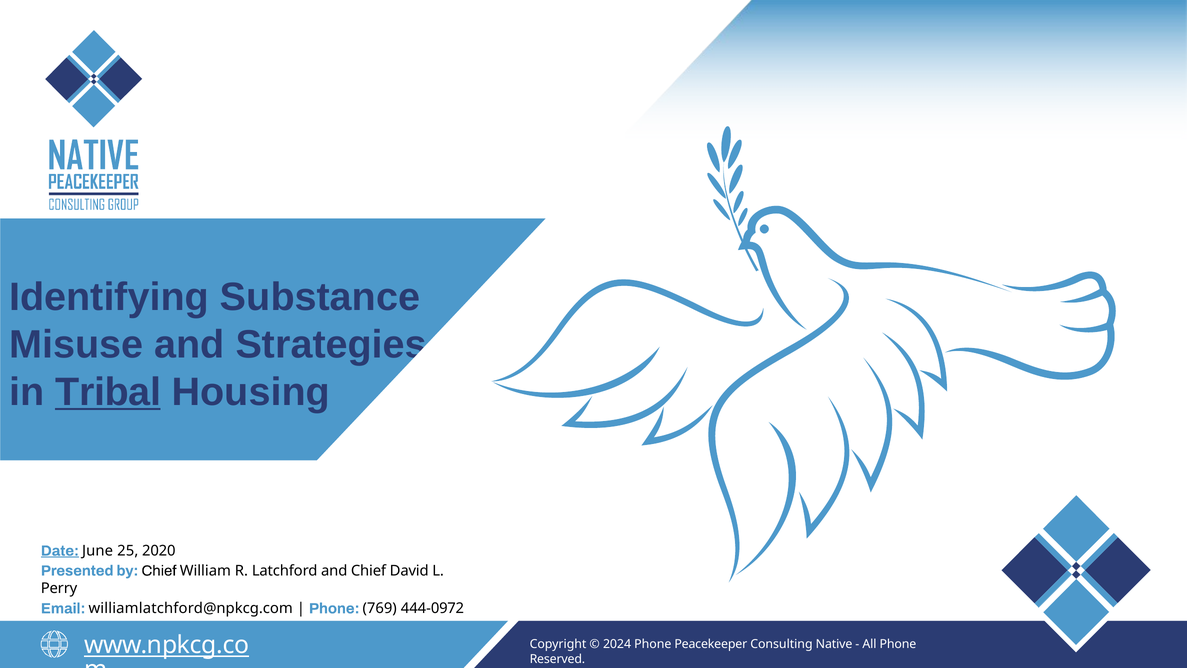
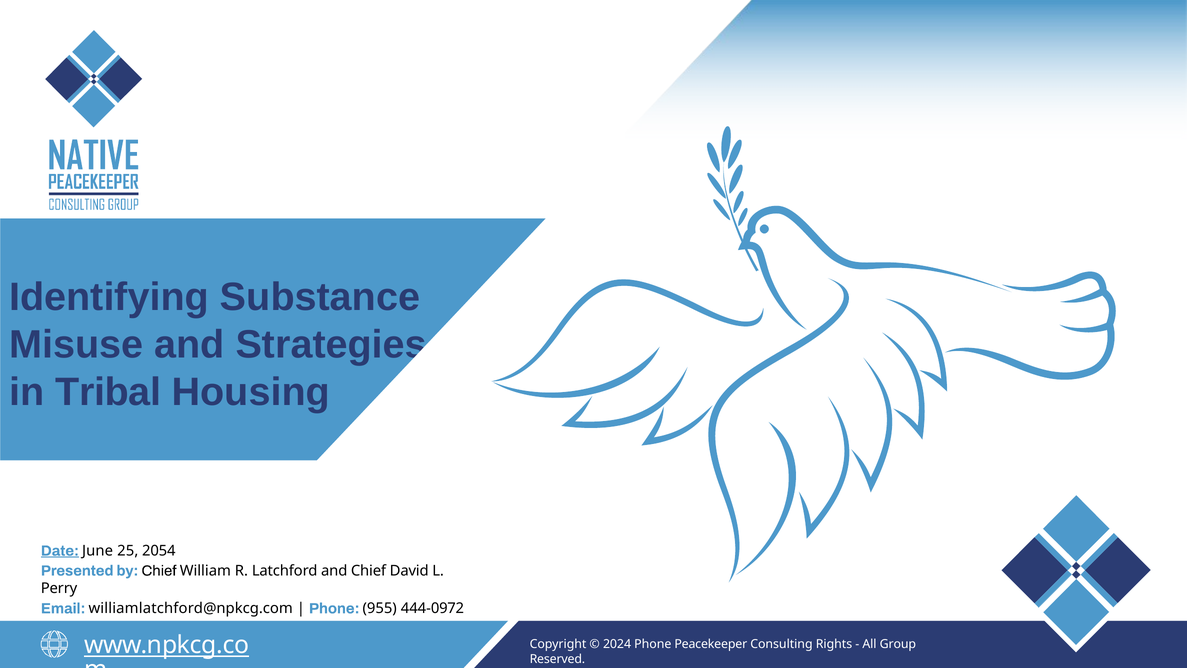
Tribal underline: present -> none
2020: 2020 -> 2054
769: 769 -> 955
Native: Native -> Rights
All Phone: Phone -> Group
